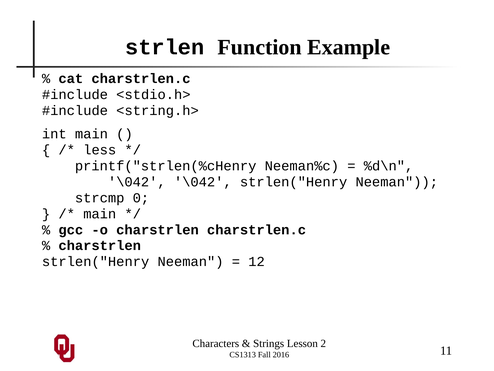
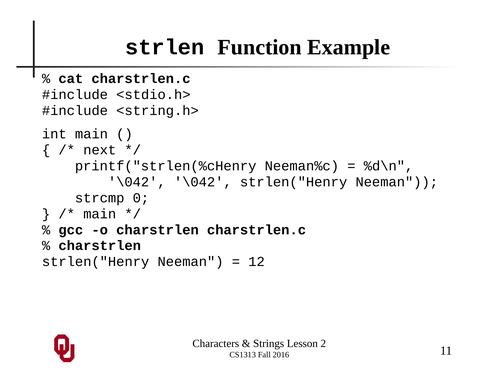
less: less -> next
